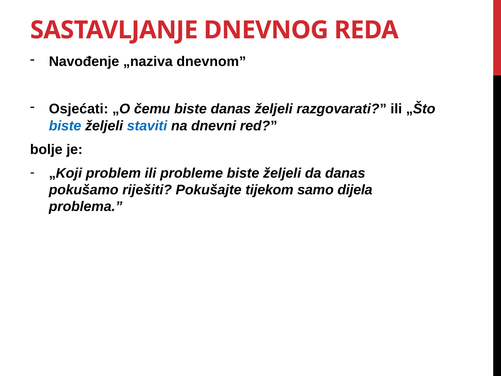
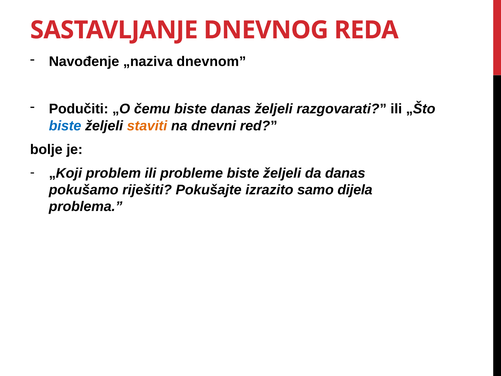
Osjećati: Osjećati -> Podučiti
staviti colour: blue -> orange
tijekom: tijekom -> izrazito
